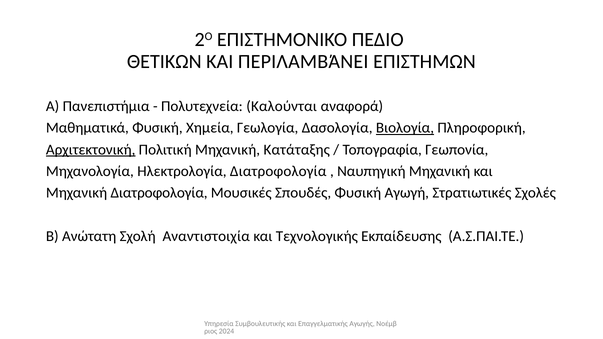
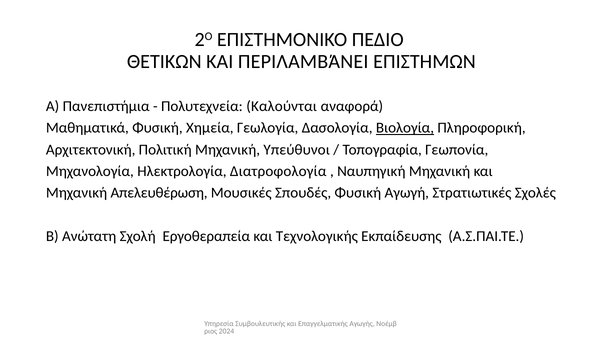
Αρχιτεκτονική underline: present -> none
Κατάταξης: Κατάταξης -> Υπεύθυνοι
Μηχανική Διατροφολογία: Διατροφολογία -> Απελευθέρωση
Αναντιστοιχία: Αναντιστοιχία -> Εργοθεραπεία
